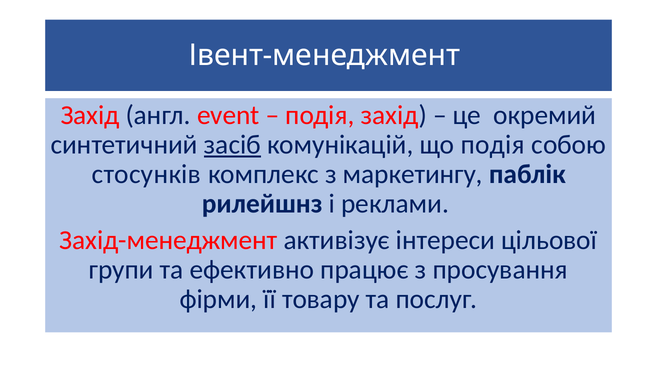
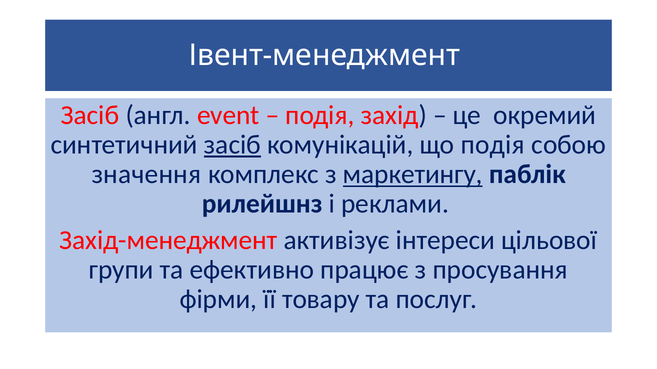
Захід at (90, 115): Захід -> Засіб
стосунків: стосунків -> значення
маркетингу underline: none -> present
